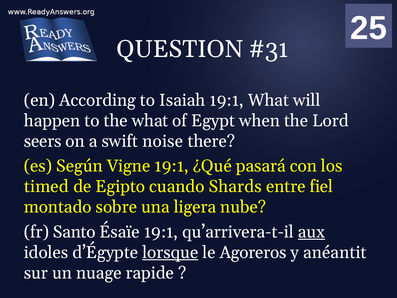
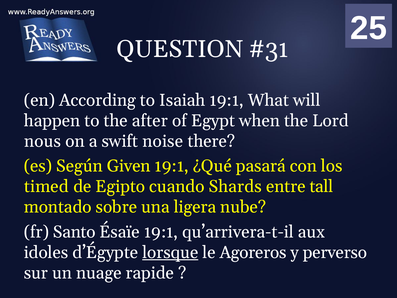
the what: what -> after
seers: seers -> nous
Vigne: Vigne -> Given
fiel: fiel -> tall
aux underline: present -> none
anéantit: anéantit -> perverso
